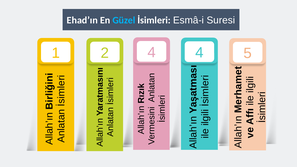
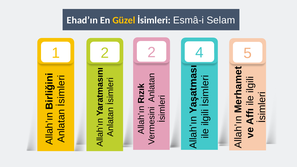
Güzel colour: light blue -> yellow
Suresi: Suresi -> Selam
2 4: 4 -> 2
